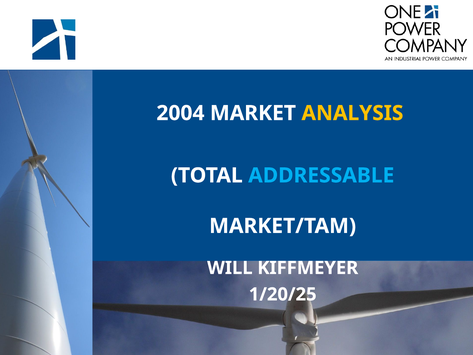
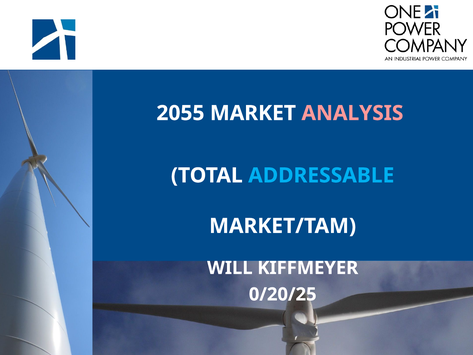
2004: 2004 -> 2055
ANALYSIS colour: yellow -> pink
1/20/25: 1/20/25 -> 0/20/25
